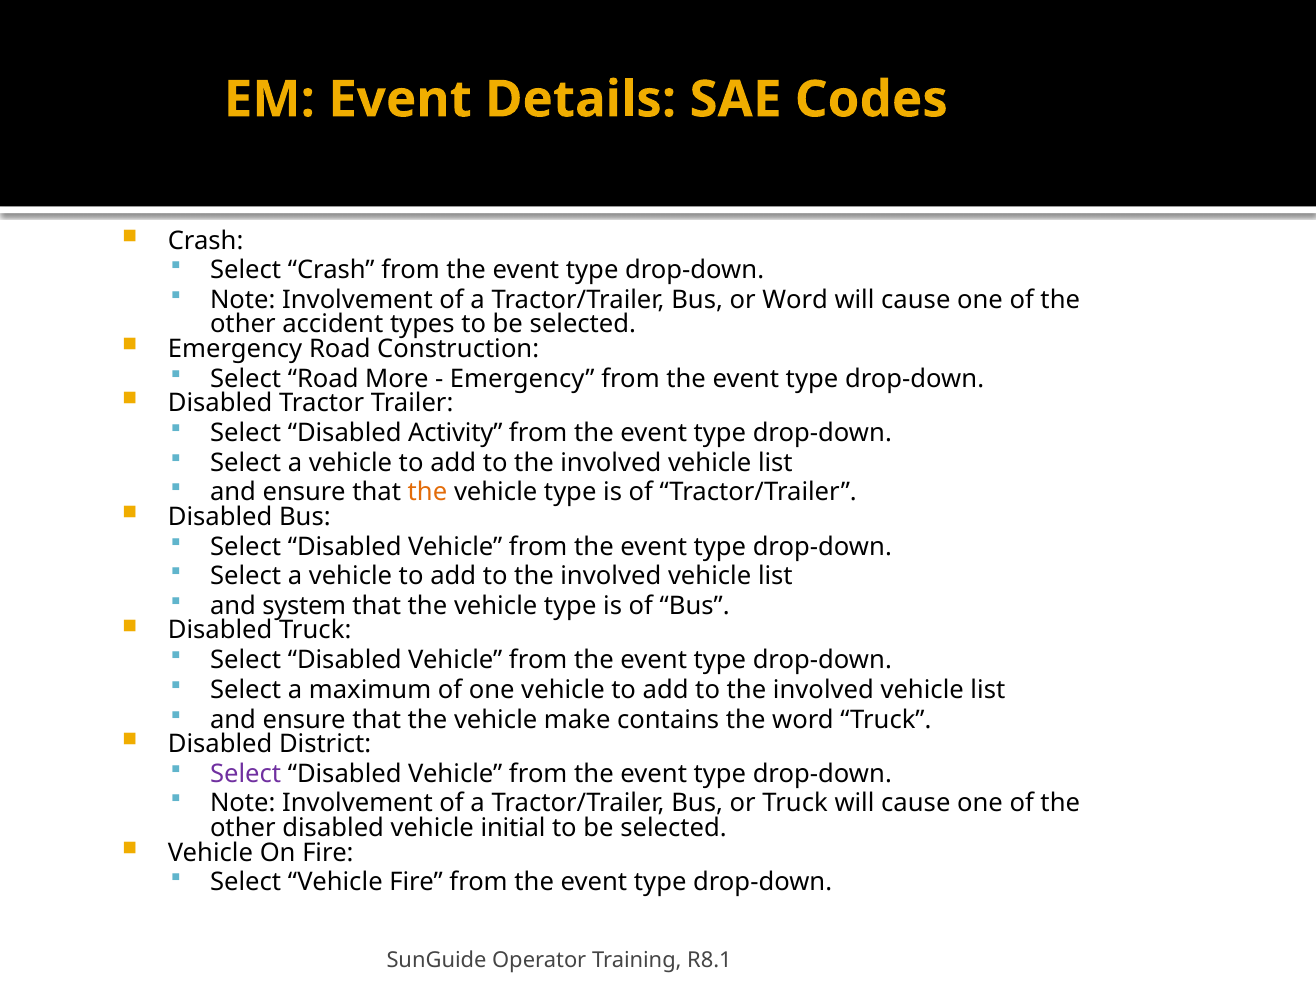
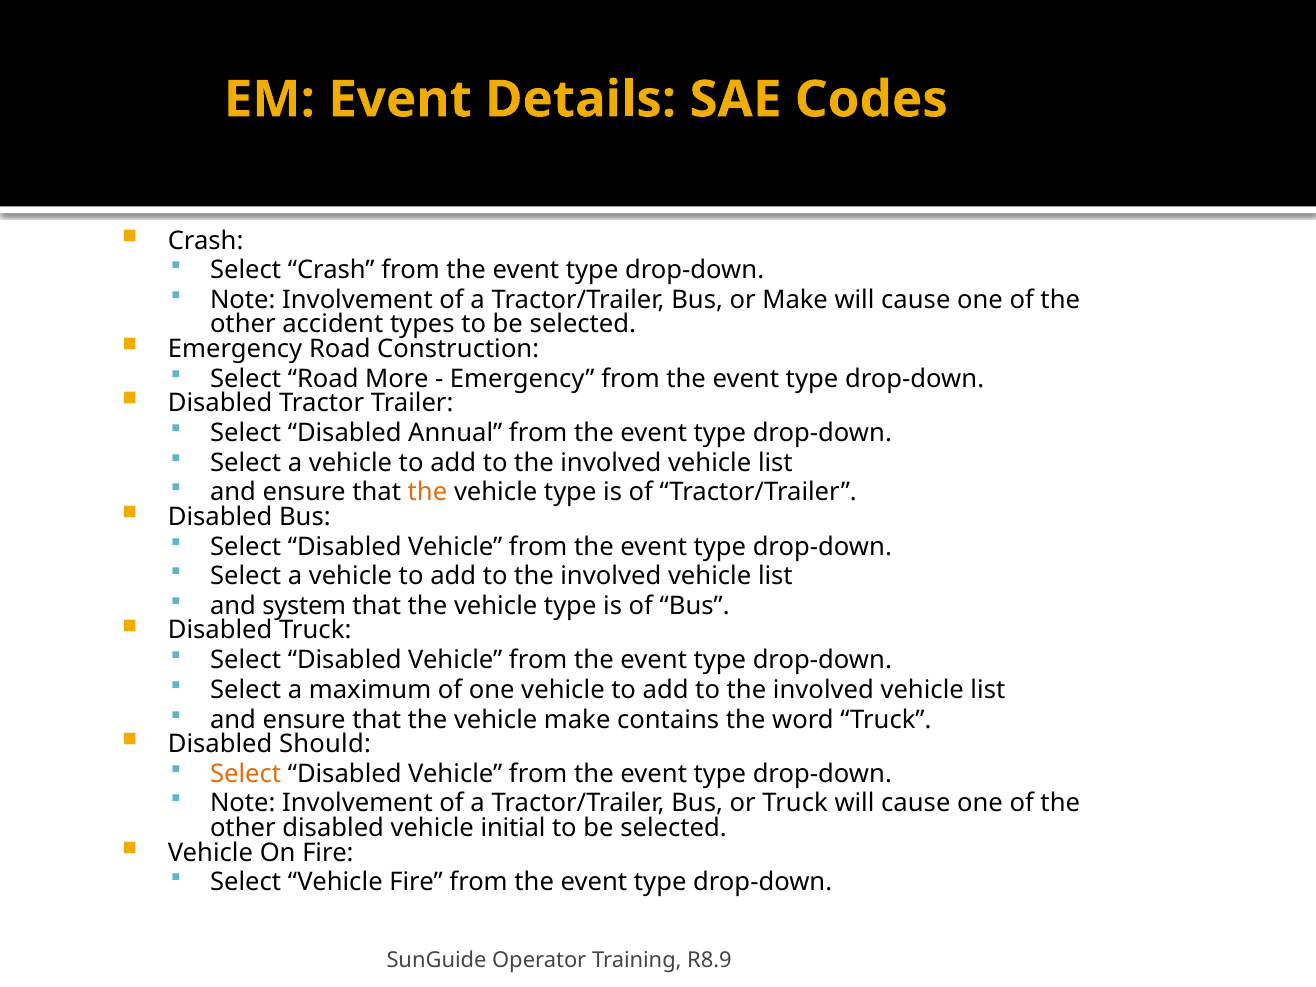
or Word: Word -> Make
Activity: Activity -> Annual
District: District -> Should
Select at (246, 774) colour: purple -> orange
R8.1: R8.1 -> R8.9
